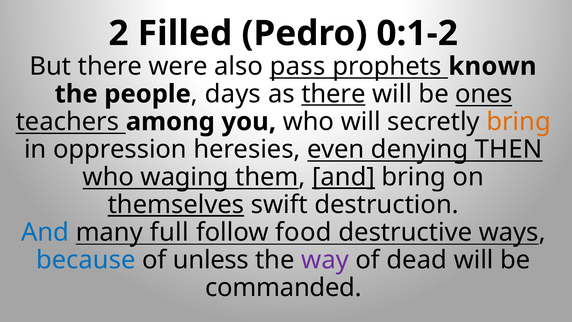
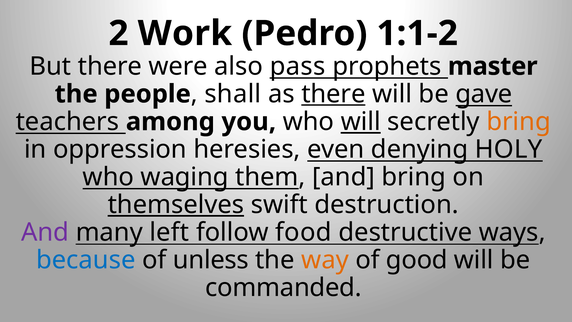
Filled: Filled -> Work
0:1-2: 0:1-2 -> 1:1-2
known: known -> master
days: days -> shall
ones: ones -> gave
will at (361, 122) underline: none -> present
THEN: THEN -> HOLY
and at (344, 177) underline: present -> none
And at (45, 232) colour: blue -> purple
full: full -> left
way colour: purple -> orange
dead: dead -> good
